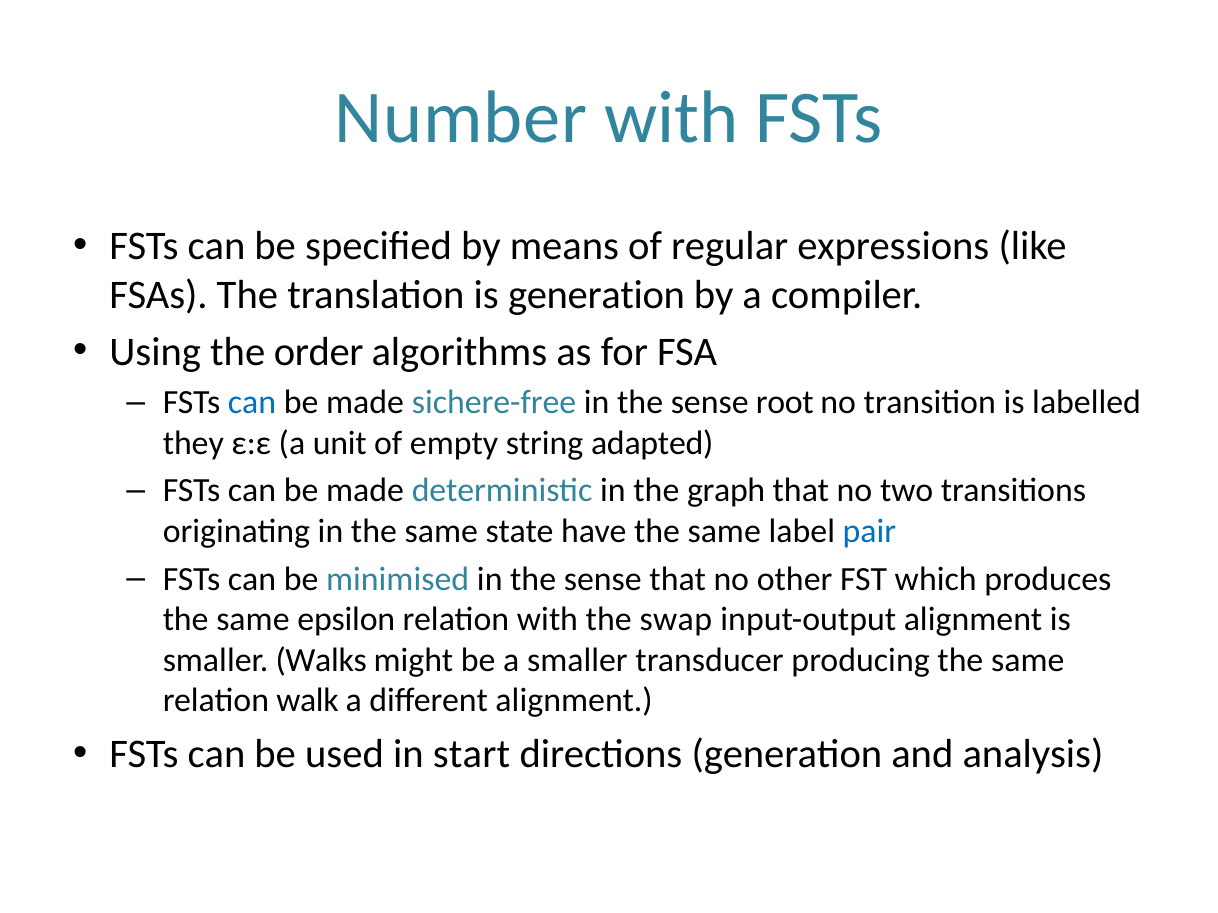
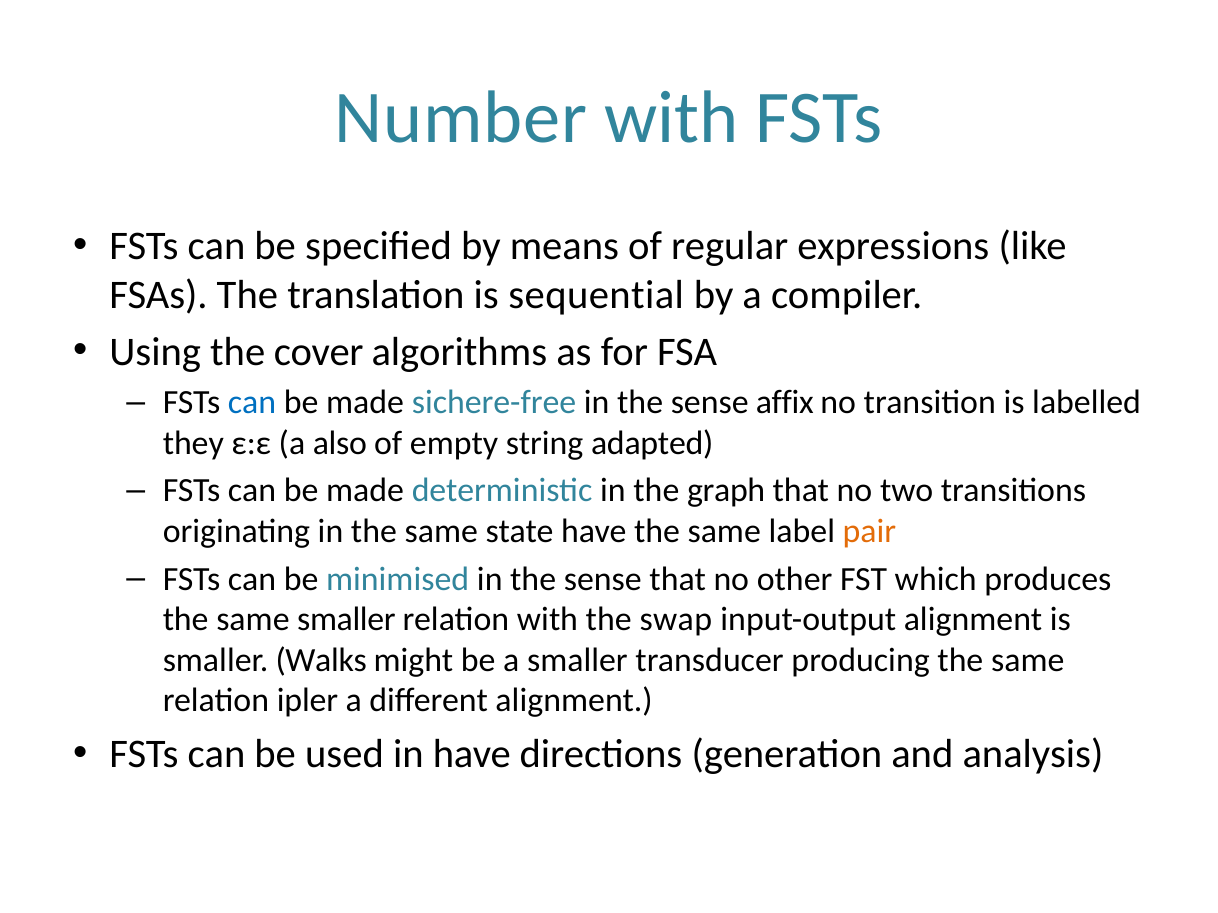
is generation: generation -> sequential
order: order -> cover
root: root -> affix
unit: unit -> also
pair colour: blue -> orange
same epsilon: epsilon -> smaller
walk: walk -> ipler
in start: start -> have
